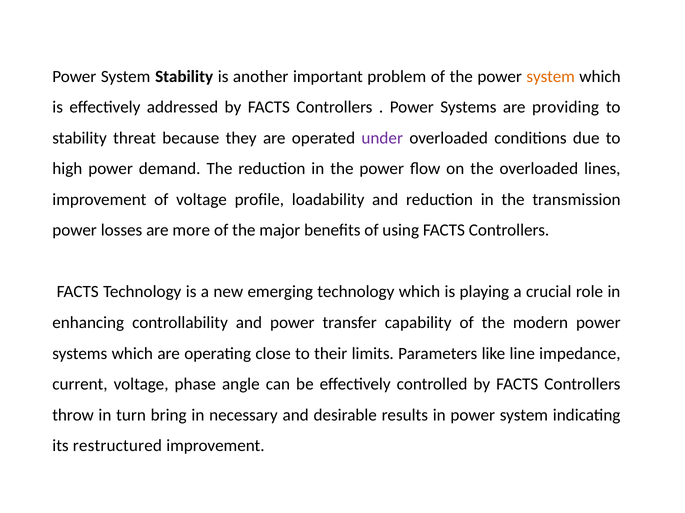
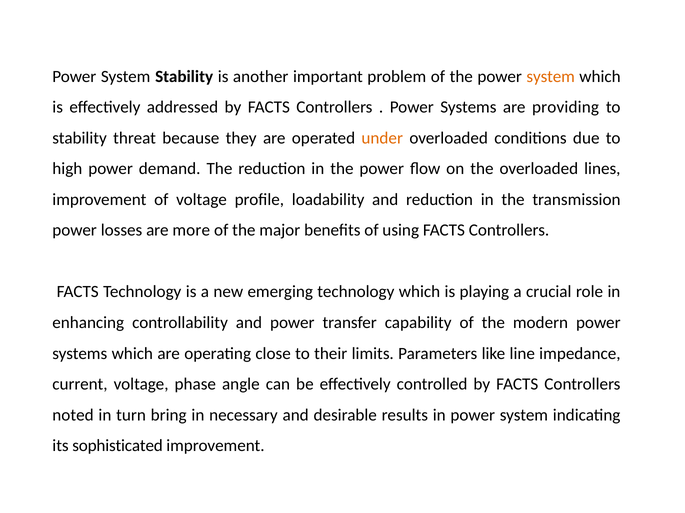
under colour: purple -> orange
throw: throw -> noted
restructured: restructured -> sophisticated
